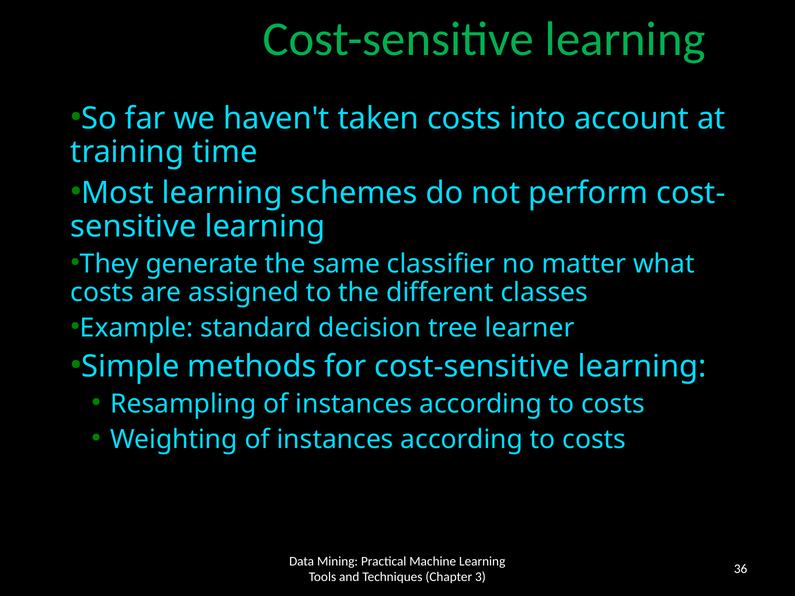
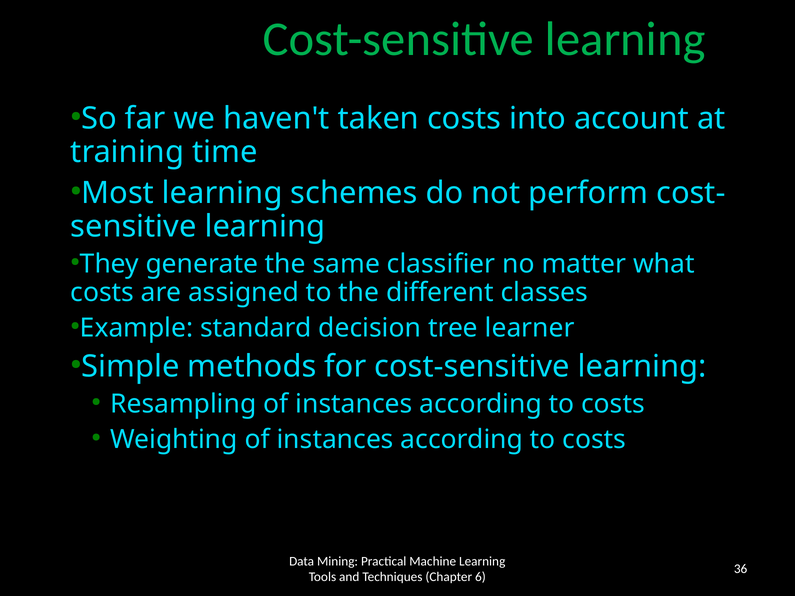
3: 3 -> 6
